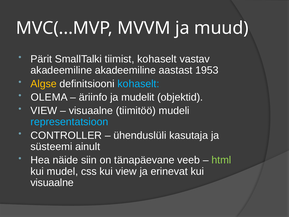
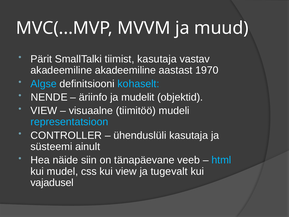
tiimist kohaselt: kohaselt -> kasutaja
1953: 1953 -> 1970
Algse colour: yellow -> light blue
OLEMA: OLEMA -> NENDE
html colour: light green -> light blue
erinevat: erinevat -> tugevalt
visuaalne at (52, 182): visuaalne -> vajadusel
